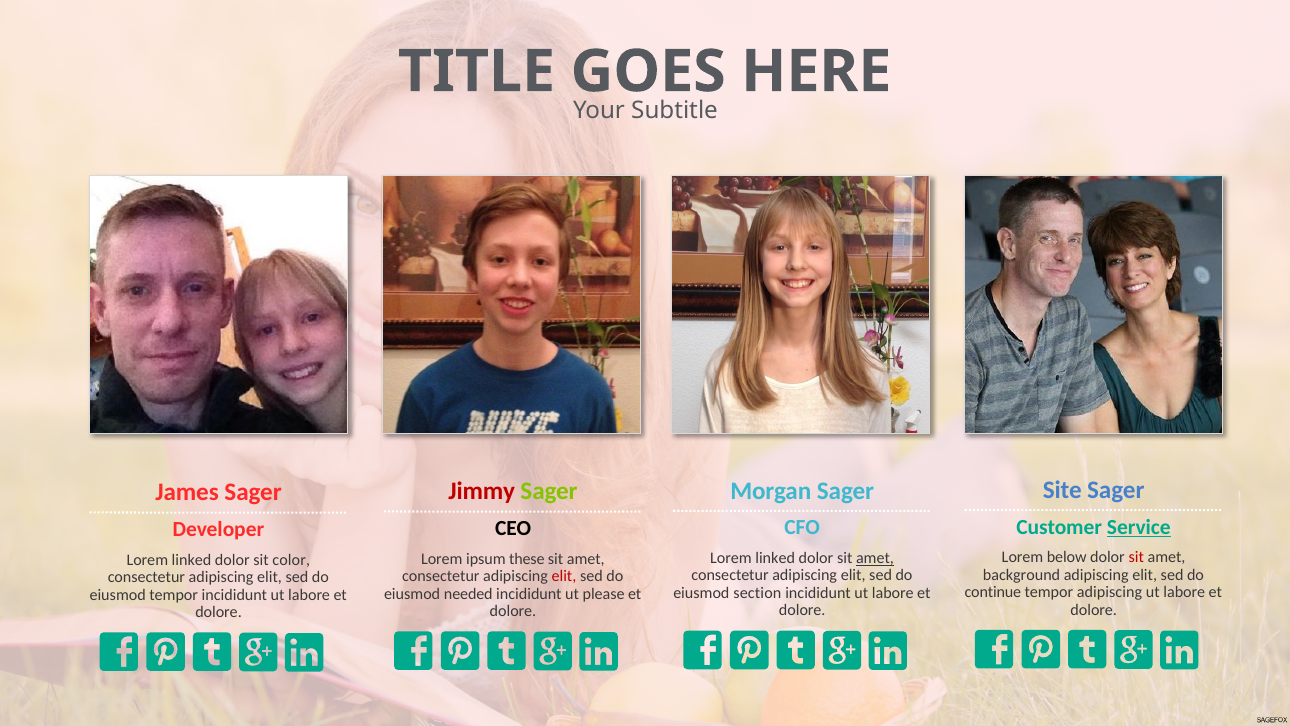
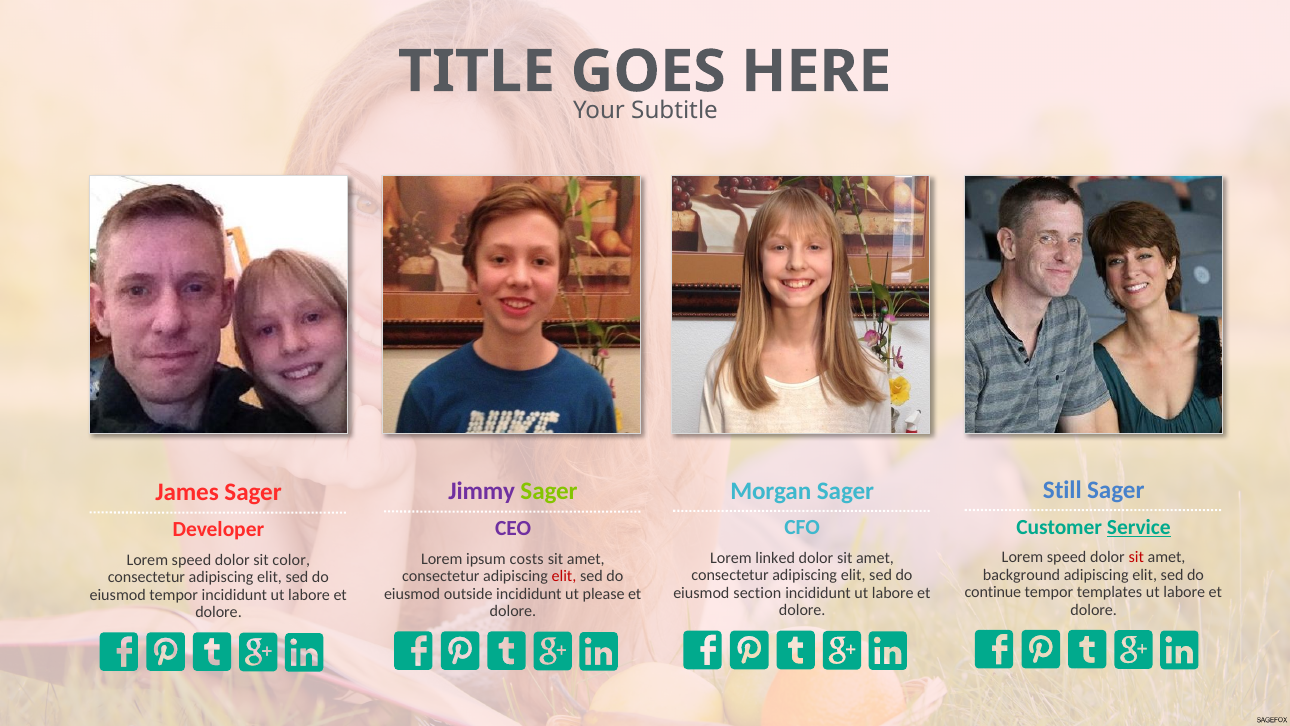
Site: Site -> Still
Jimmy colour: red -> purple
CEO colour: black -> purple
below at (1067, 557): below -> speed
amet at (875, 558) underline: present -> none
these: these -> costs
linked at (191, 560): linked -> speed
tempor adipiscing: adipiscing -> templates
needed: needed -> outside
